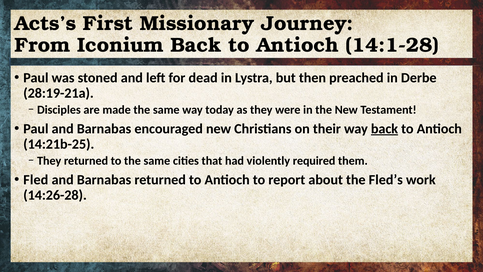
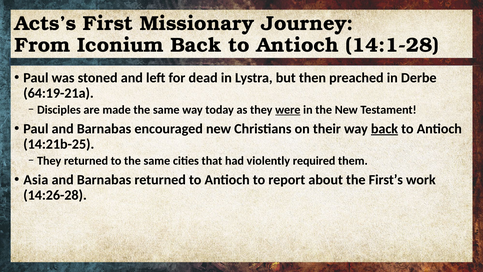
28:19-21a: 28:19-21a -> 64:19-21a
were underline: none -> present
Fled: Fled -> Asia
Fled’s: Fled’s -> First’s
